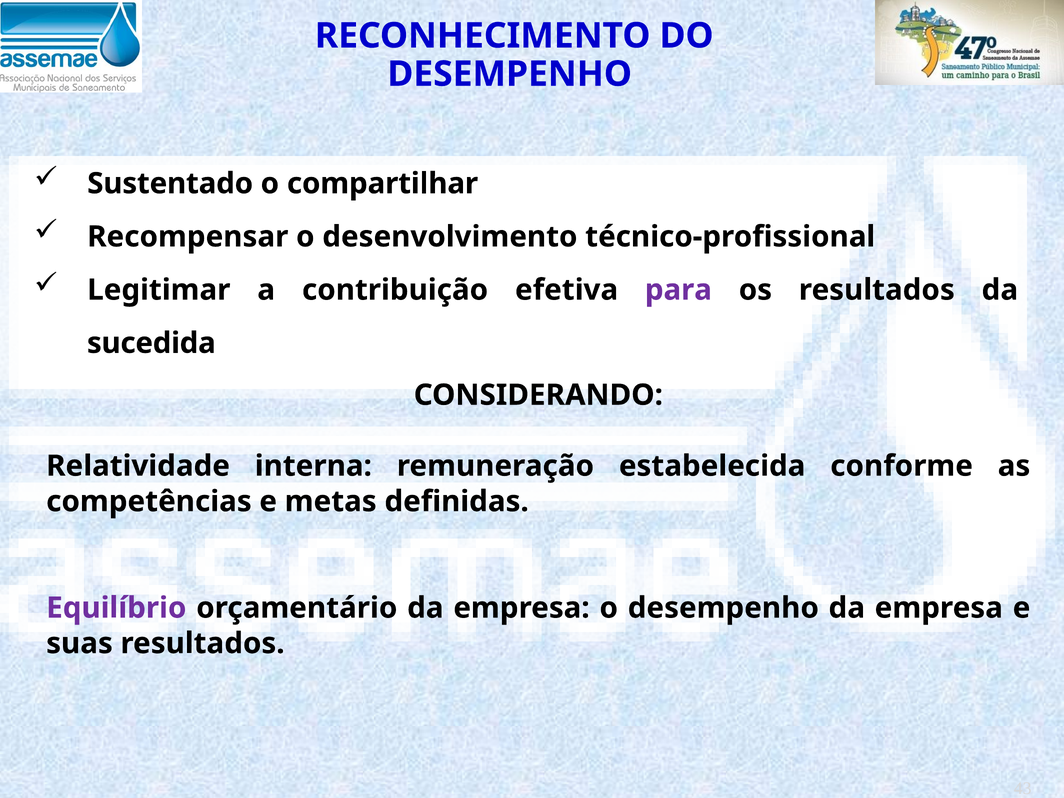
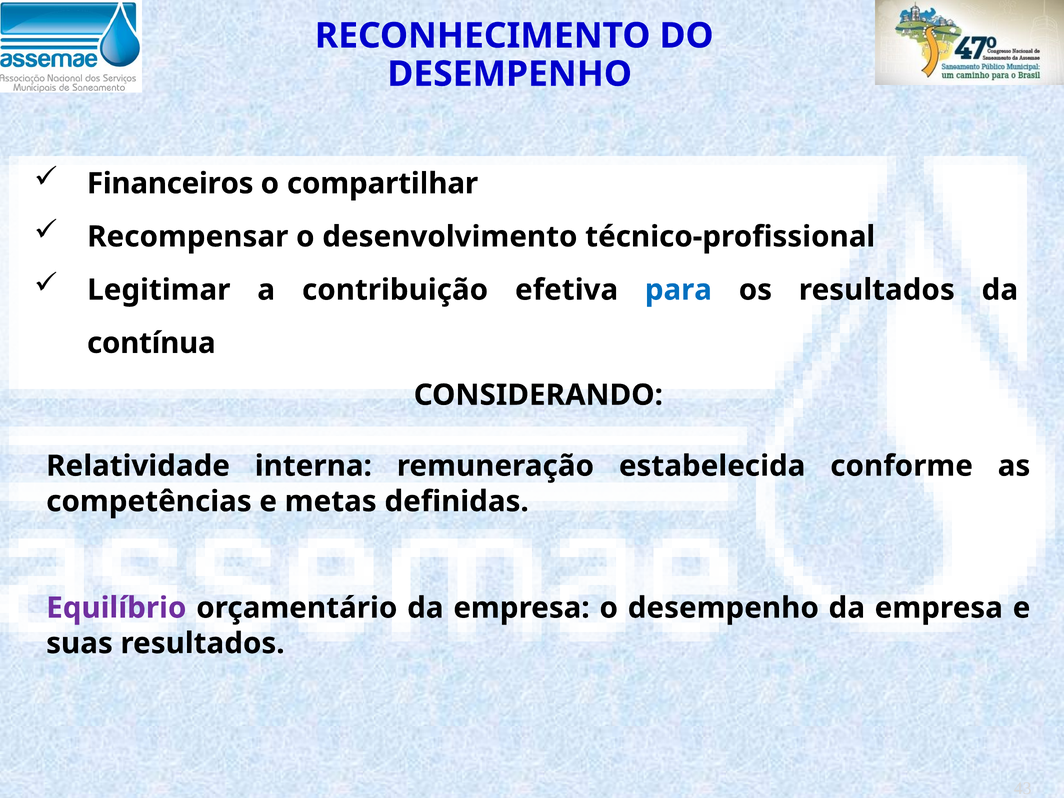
Sustentado: Sustentado -> Financeiros
para colour: purple -> blue
sucedida: sucedida -> contínua
